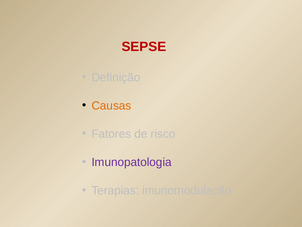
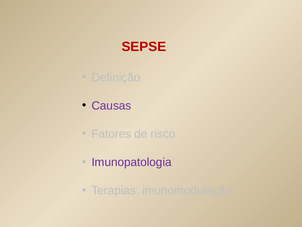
Causas colour: orange -> purple
